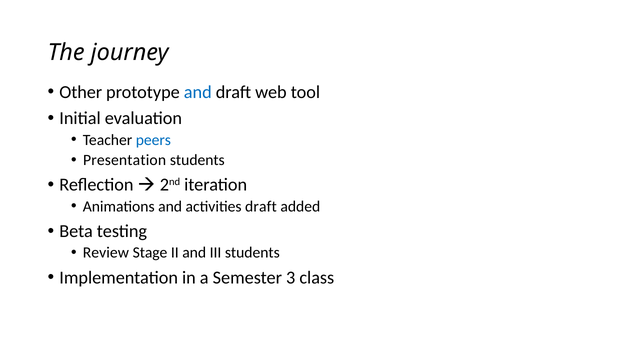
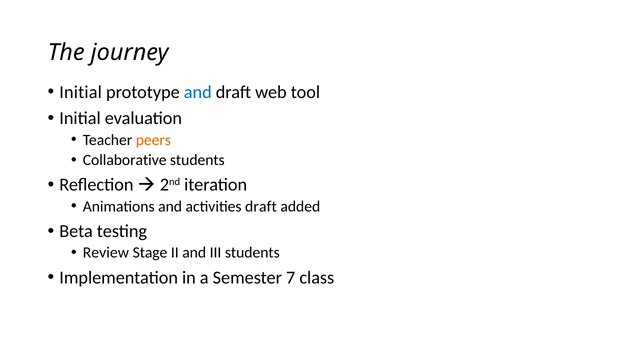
Other at (81, 92): Other -> Initial
peers colour: blue -> orange
Presentation: Presentation -> Collaborative
3: 3 -> 7
